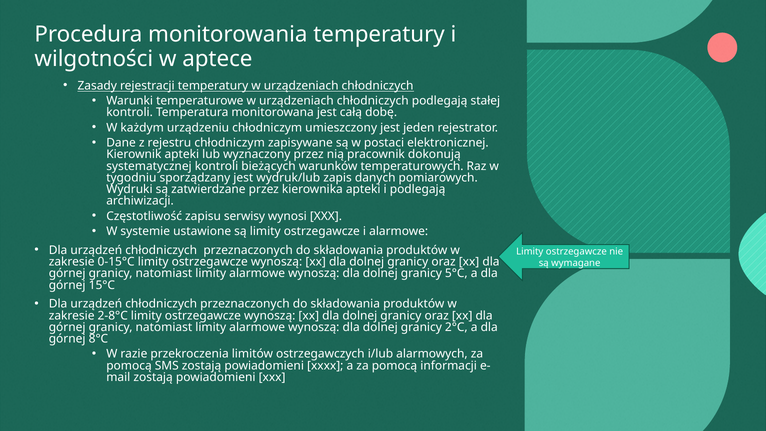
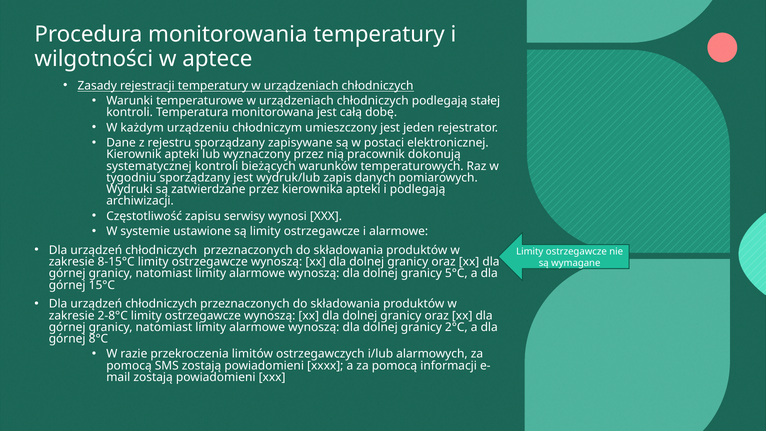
rejestru chłodniczym: chłodniczym -> sporządzany
0-15°C: 0-15°C -> 8-15°C
